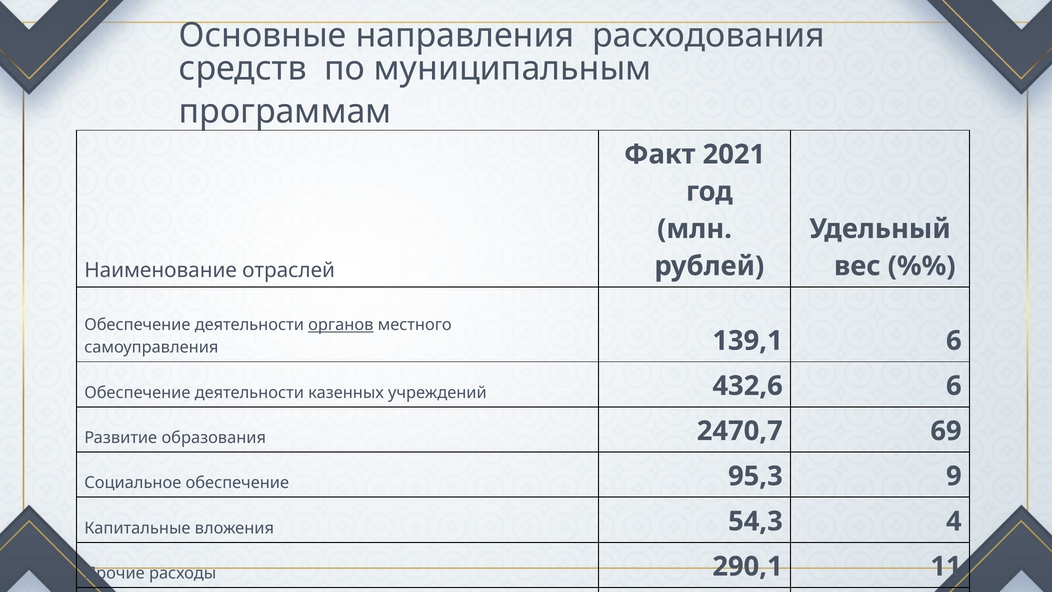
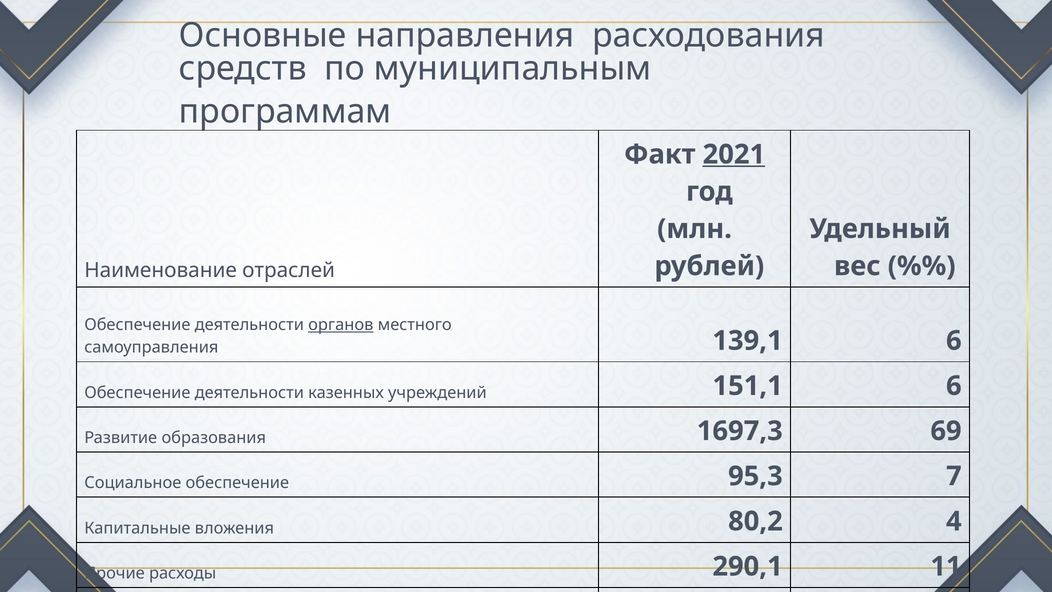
2021 underline: none -> present
432,6: 432,6 -> 151,1
2470,7: 2470,7 -> 1697,3
9: 9 -> 7
54,3: 54,3 -> 80,2
